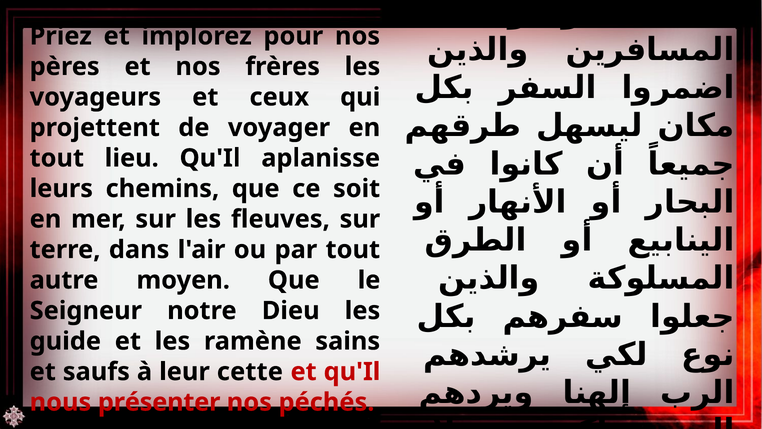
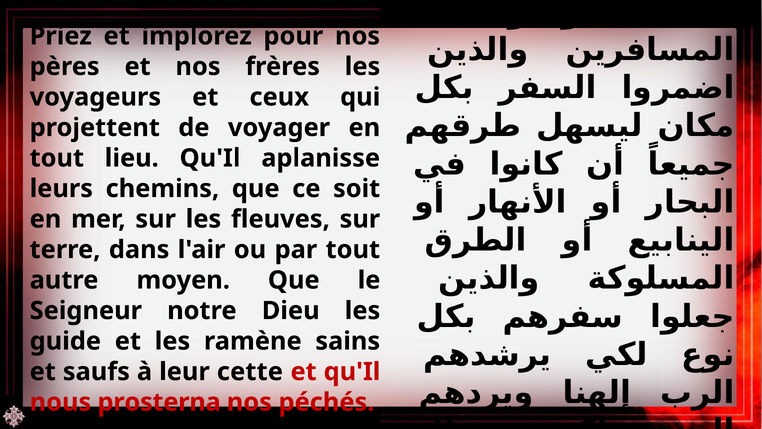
présenter: présenter -> prosterna
